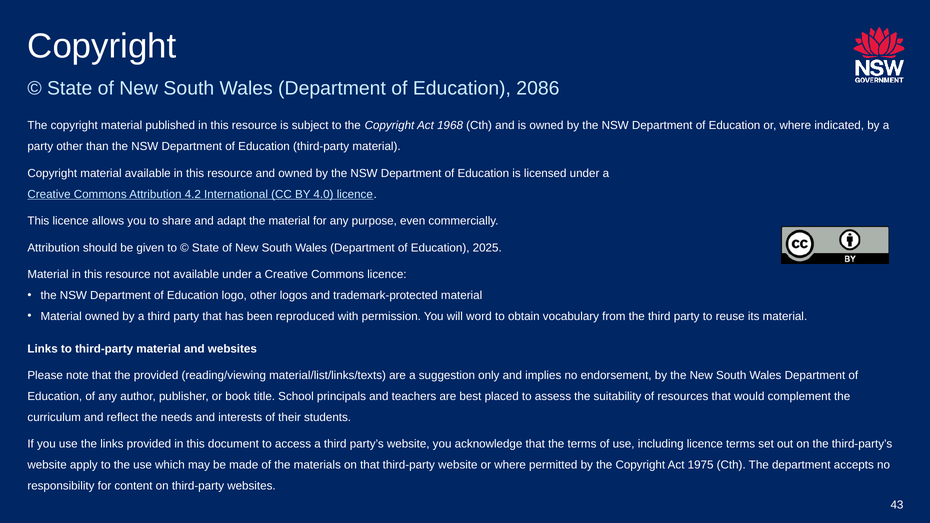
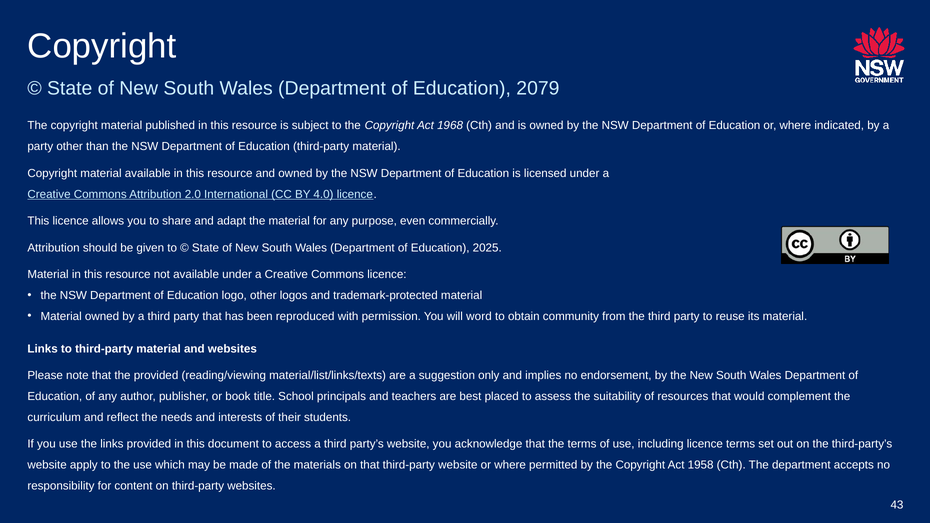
2086: 2086 -> 2079
4.2: 4.2 -> 2.0
vocabulary: vocabulary -> community
1975: 1975 -> 1958
